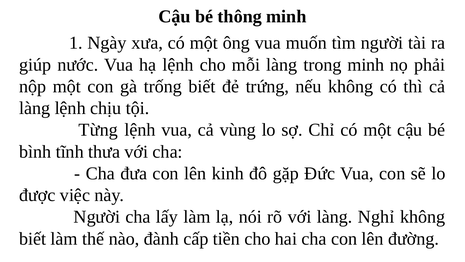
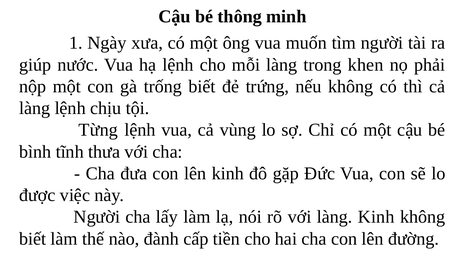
trong minh: minh -> khen
làng Nghỉ: Nghỉ -> Kinh
